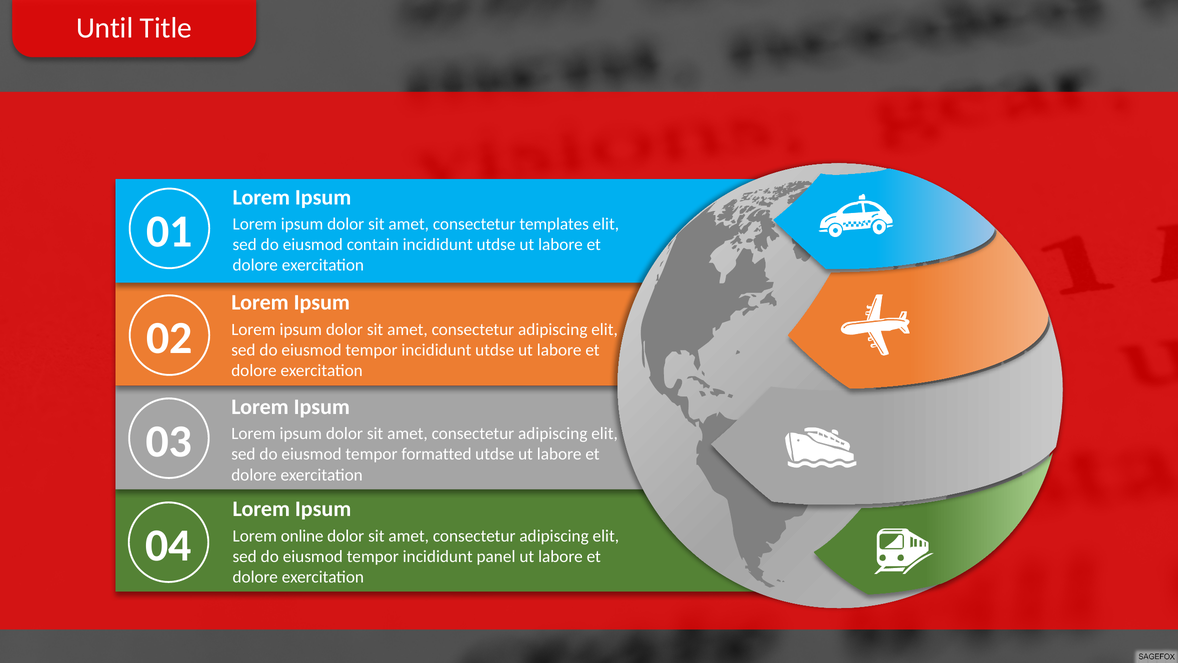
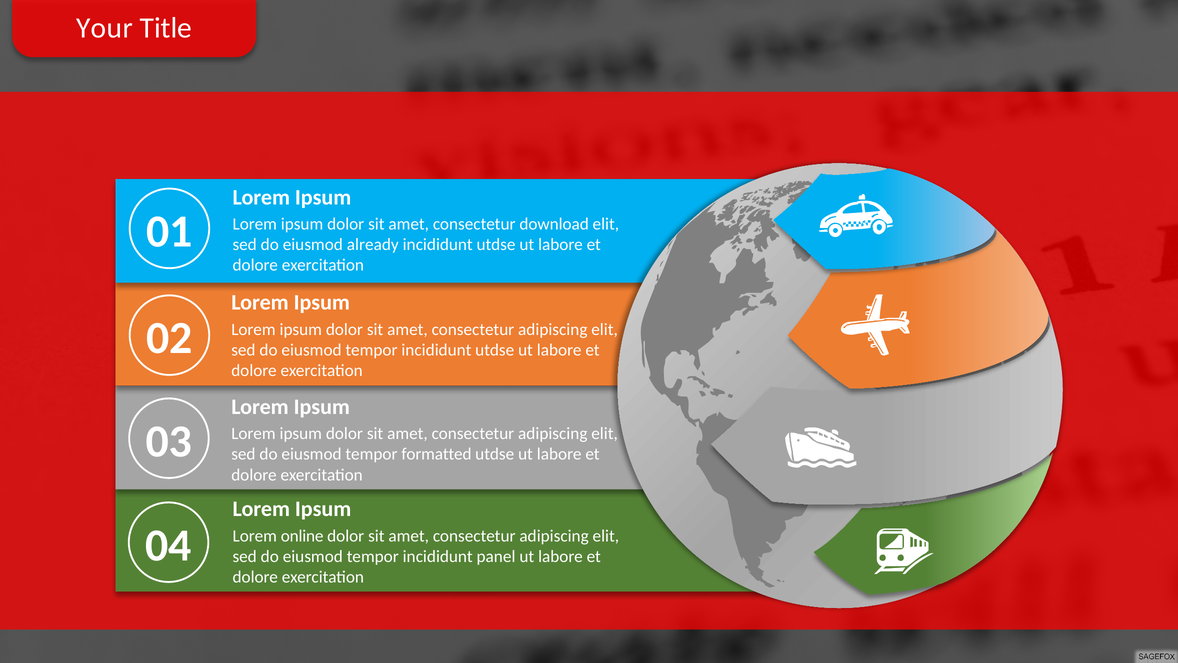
Until: Until -> Your
templates: templates -> download
contain: contain -> already
